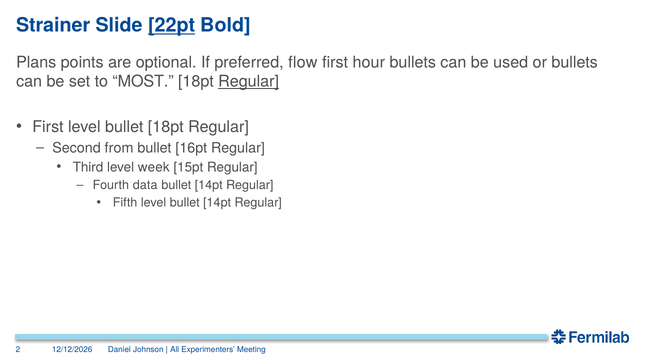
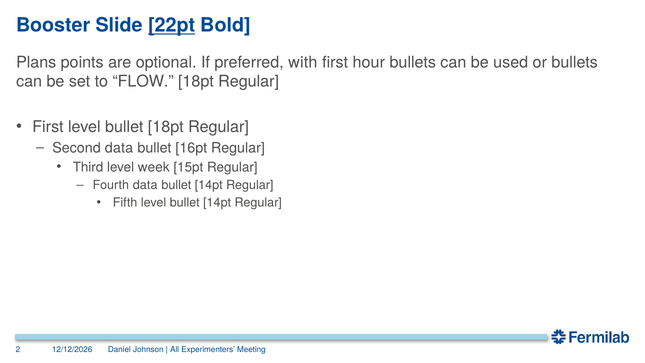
Strainer: Strainer -> Booster
flow: flow -> with
MOST: MOST -> FLOW
Regular at (249, 82) underline: present -> none
Second from: from -> data
